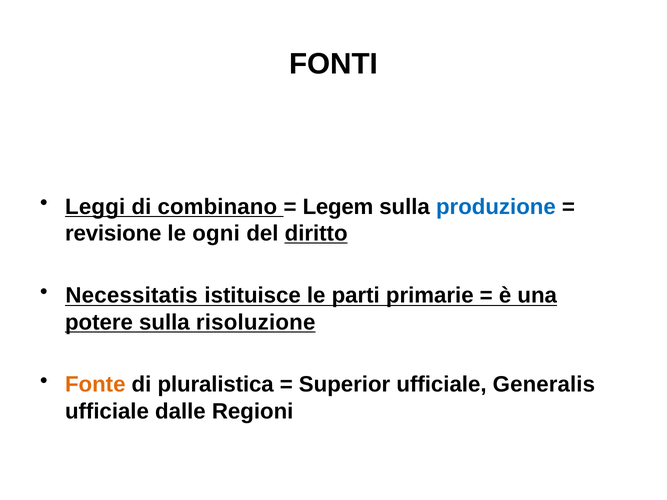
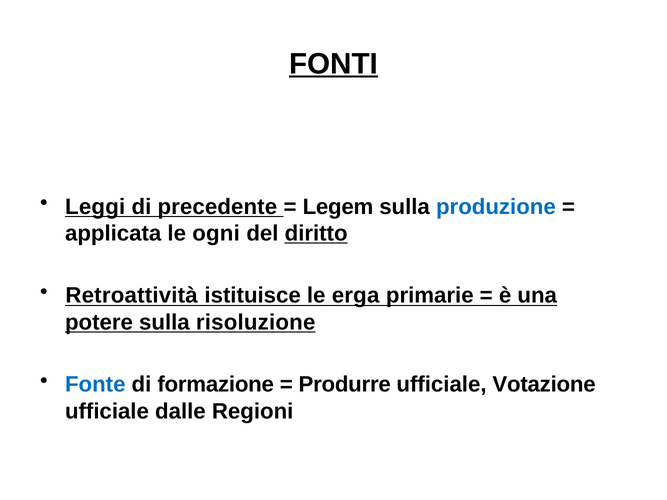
FONTI underline: none -> present
combinano: combinano -> precedente
revisione: revisione -> applicata
Necessitatis: Necessitatis -> Retroattività
parti: parti -> erga
Fonte colour: orange -> blue
pluralistica: pluralistica -> formazione
Superior: Superior -> Produrre
Generalis: Generalis -> Votazione
